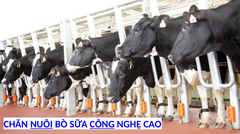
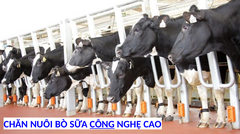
NUÔI underline: present -> none
